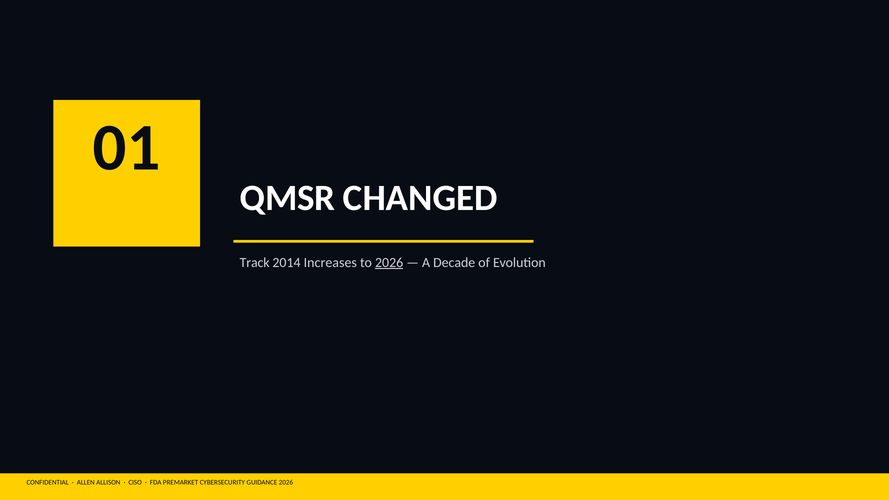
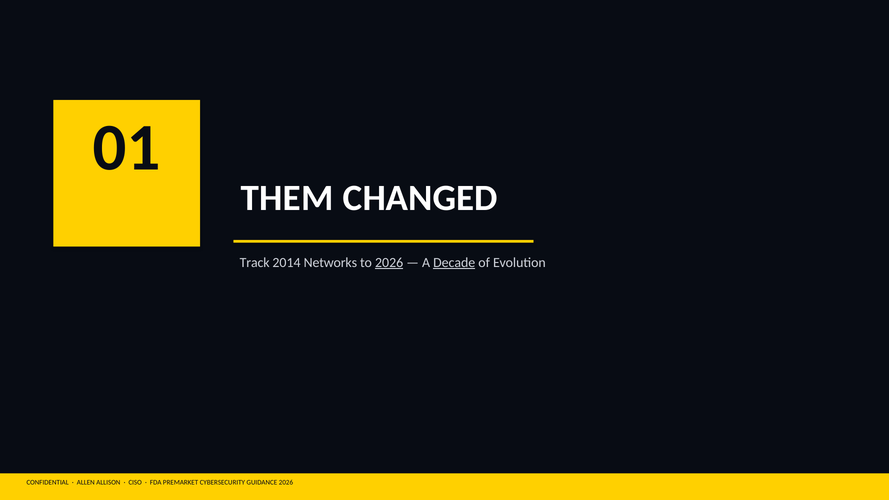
QMSR: QMSR -> THEM
Increases: Increases -> Networks
Decade underline: none -> present
